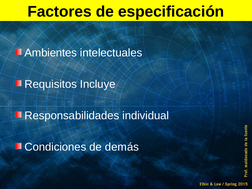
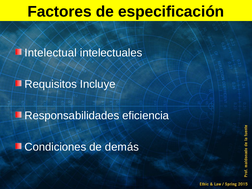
Ambientes: Ambientes -> Intelectual
individual: individual -> eficiencia
